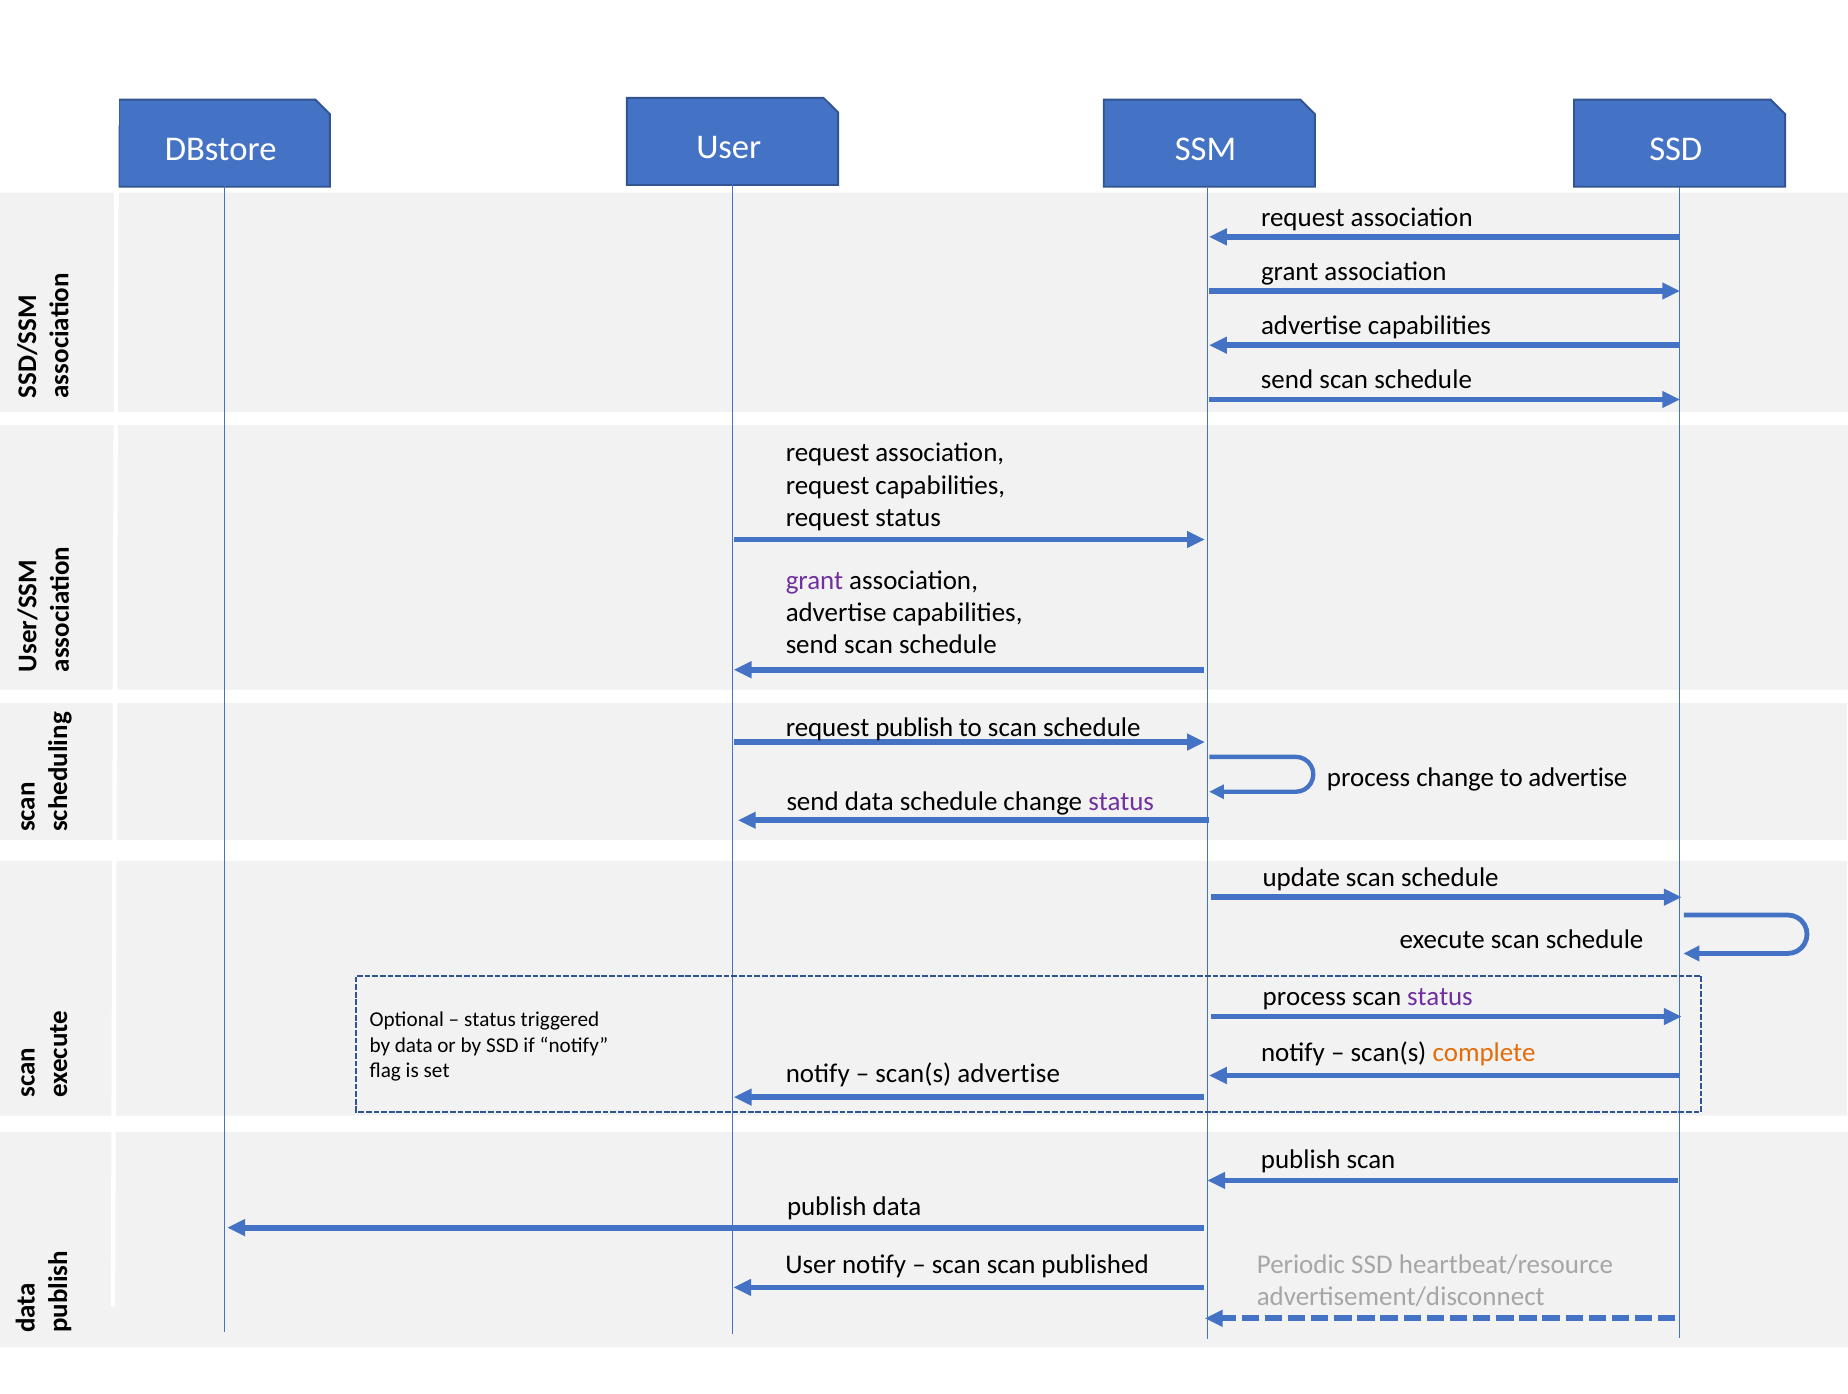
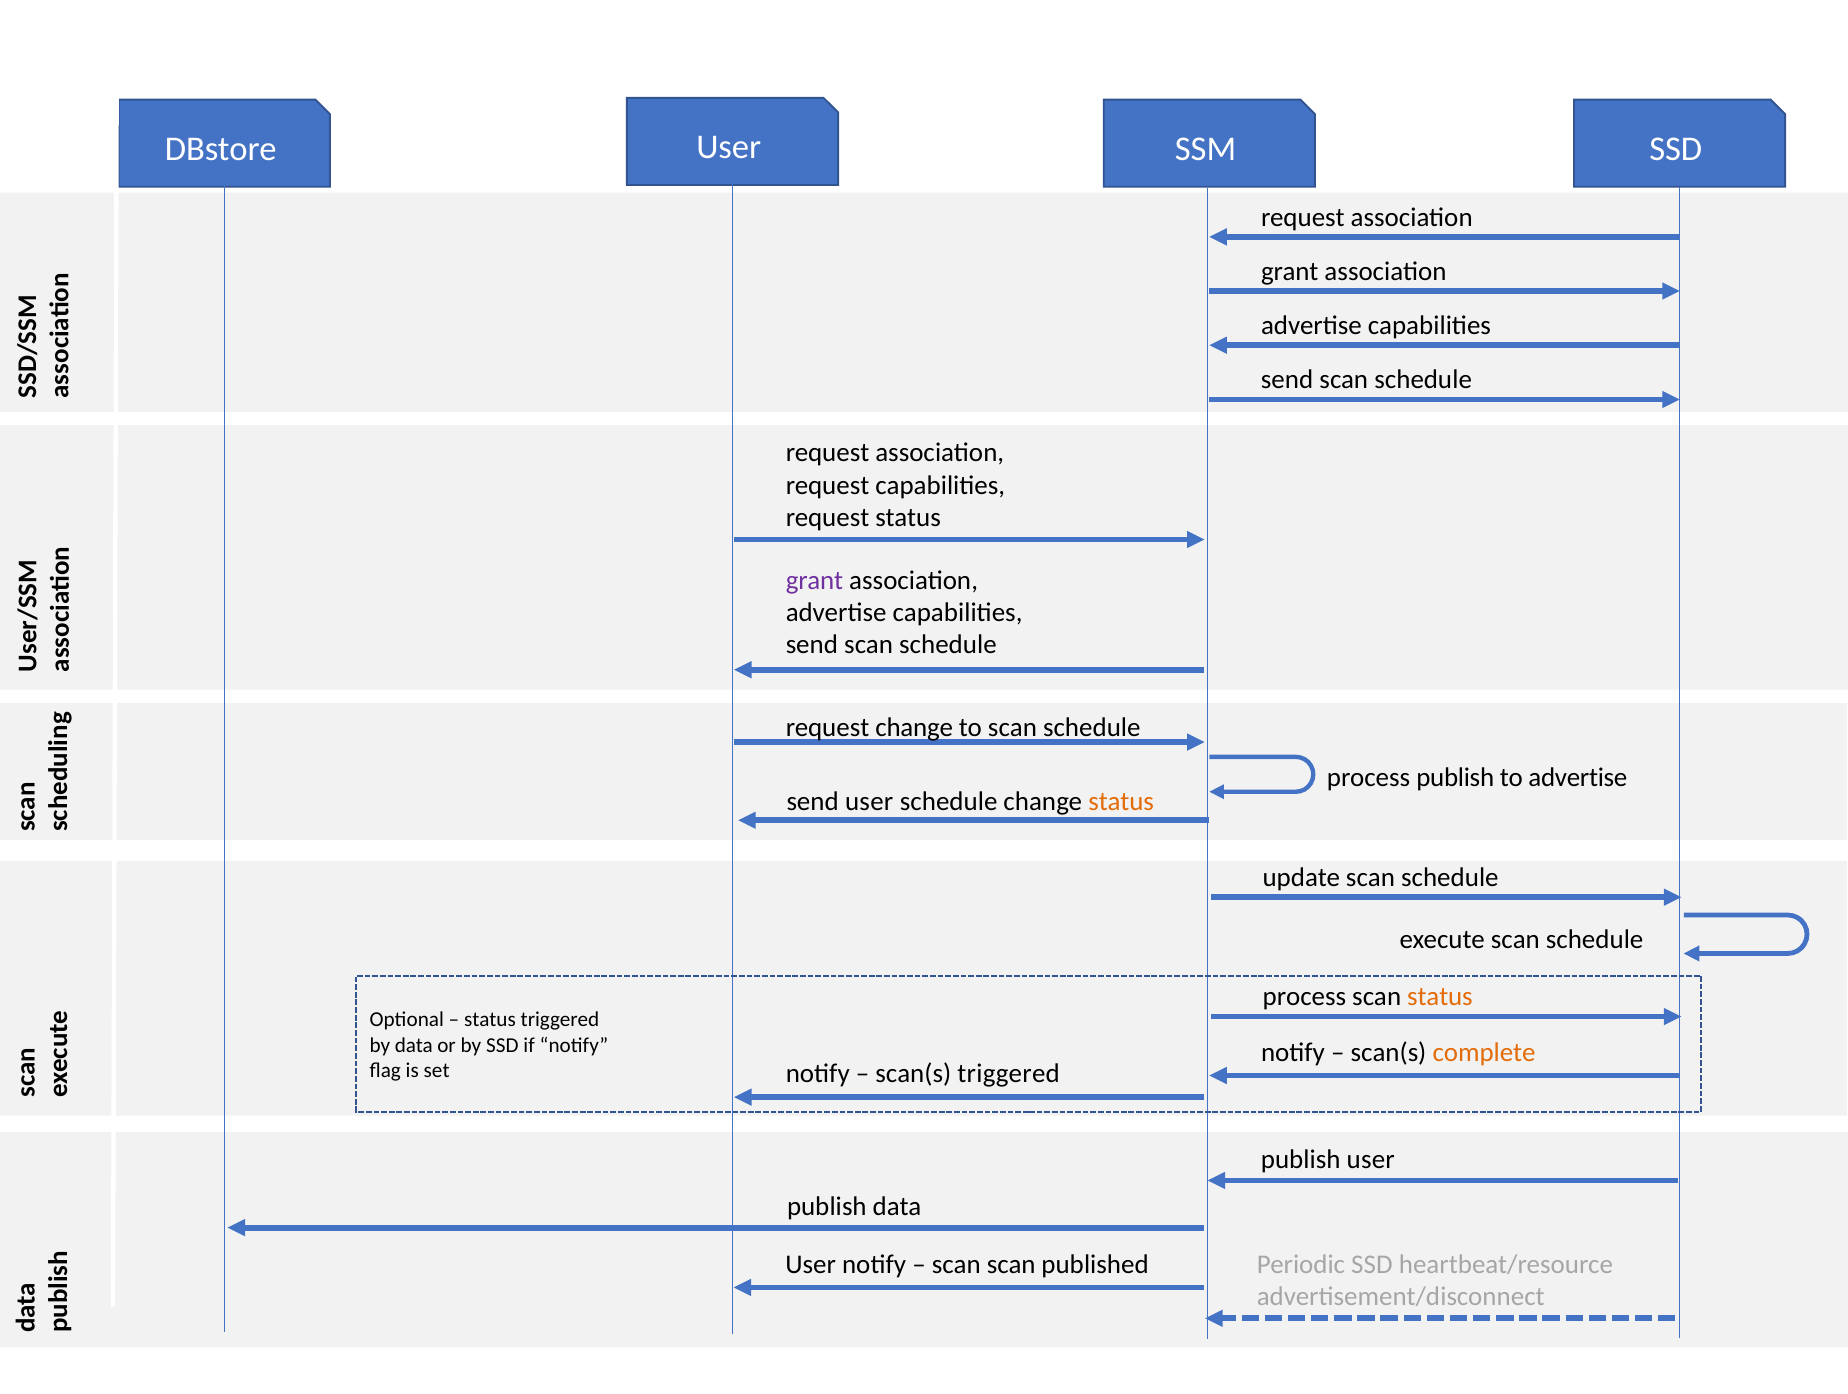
request publish: publish -> change
process change: change -> publish
send data: data -> user
status at (1121, 802) colour: purple -> orange
status at (1440, 997) colour: purple -> orange
scan(s advertise: advertise -> triggered
publish scan: scan -> user
